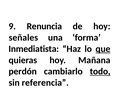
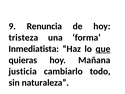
señales: señales -> tristeza
perdón: perdón -> justicia
todo underline: present -> none
referencia: referencia -> naturaleza
